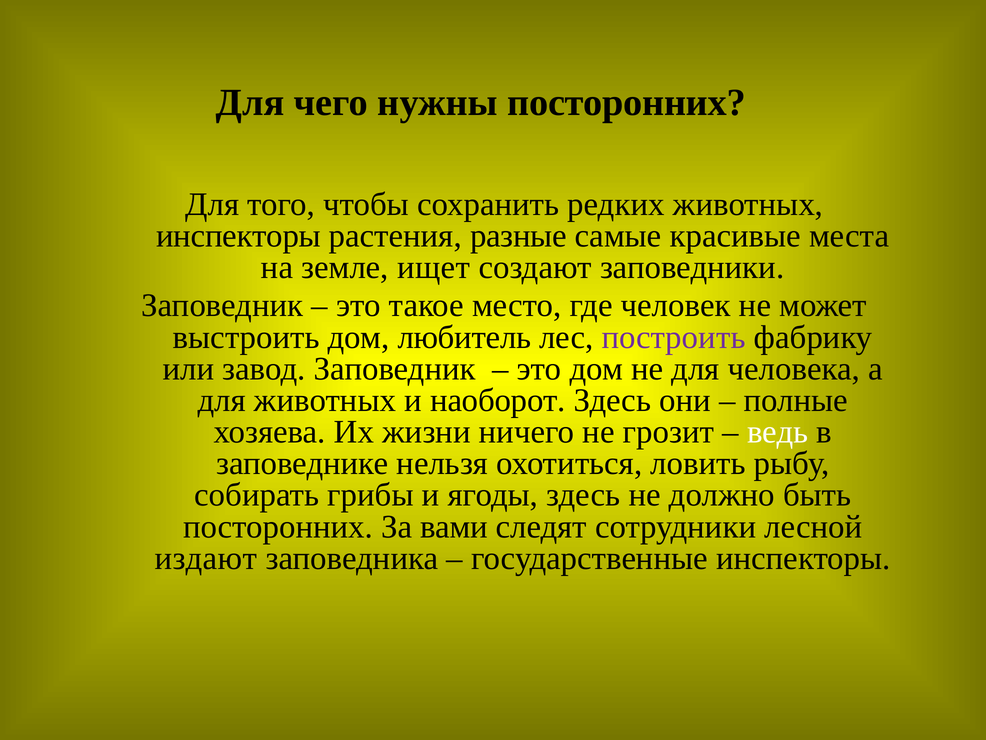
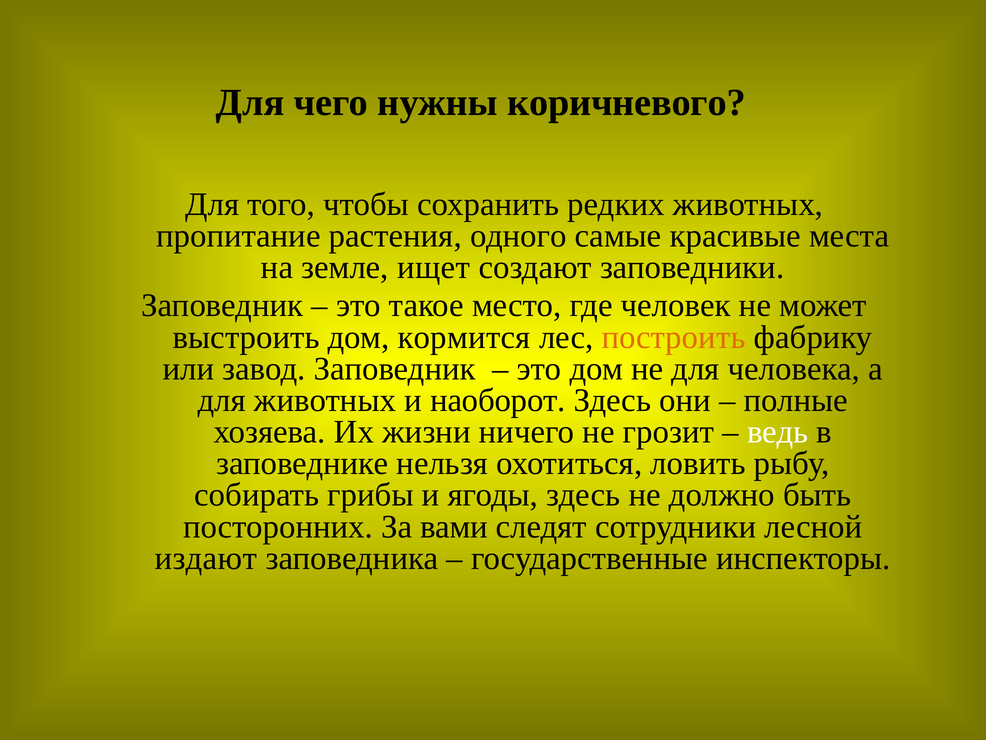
нужны посторонних: посторонних -> коричневого
инспекторы at (238, 236): инспекторы -> пропитание
разные: разные -> одного
любитель: любитель -> кормится
построить colour: purple -> orange
